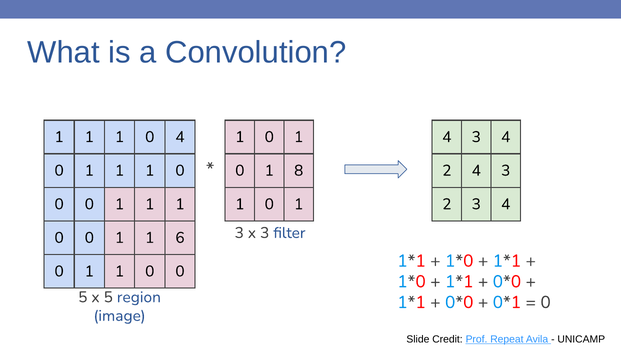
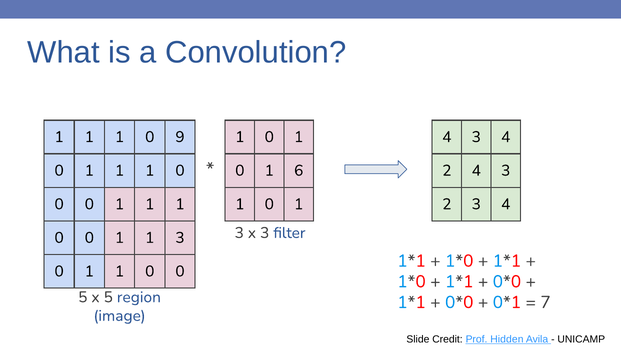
0 4: 4 -> 9
8: 8 -> 6
1 1 6: 6 -> 3
0 at (546, 303): 0 -> 7
Repeat: Repeat -> Hidden
